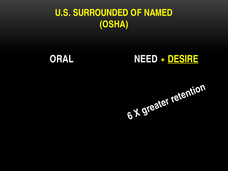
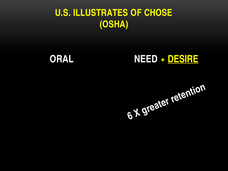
SURROUNDED: SURROUNDED -> ILLUSTRATES
NAMED: NAMED -> CHOSE
